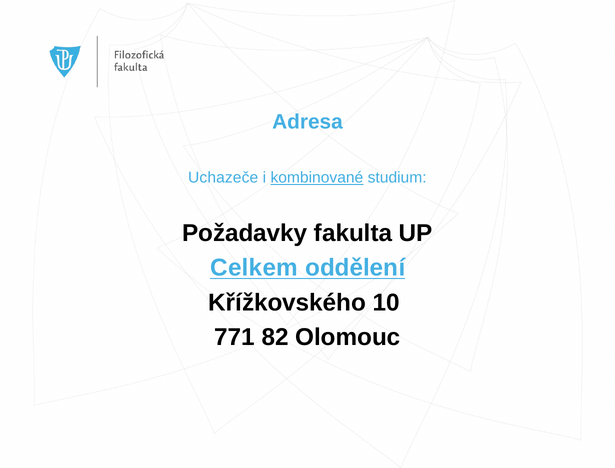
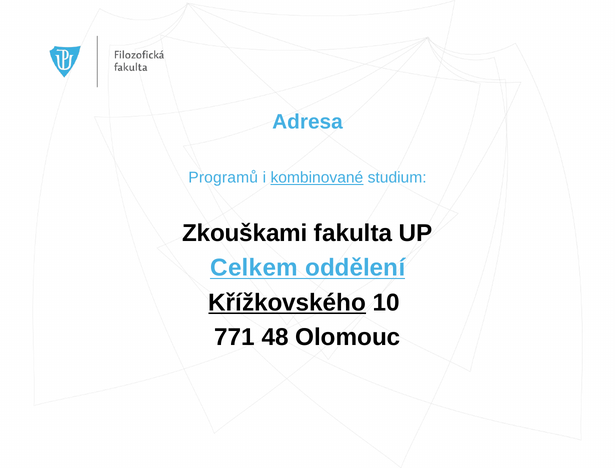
Uchazeče: Uchazeče -> Programů
Požadavky: Požadavky -> Zkouškami
Křížkovského underline: none -> present
82: 82 -> 48
